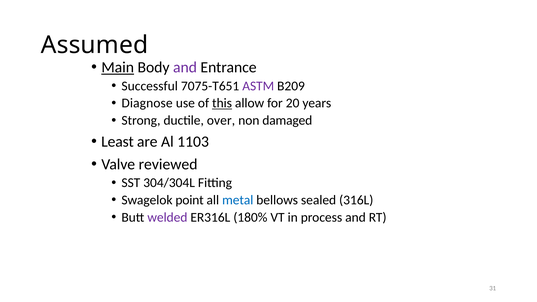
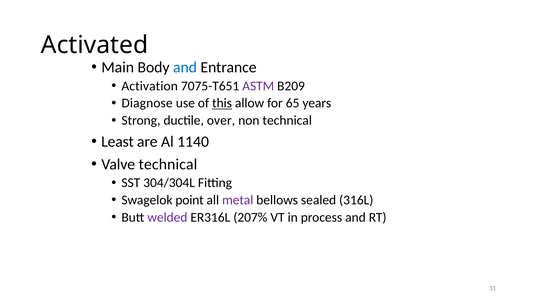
Assumed: Assumed -> Activated
Main underline: present -> none
and at (185, 67) colour: purple -> blue
Successful: Successful -> Activation
20: 20 -> 65
non damaged: damaged -> technical
1103: 1103 -> 1140
Valve reviewed: reviewed -> technical
metal colour: blue -> purple
180%: 180% -> 207%
